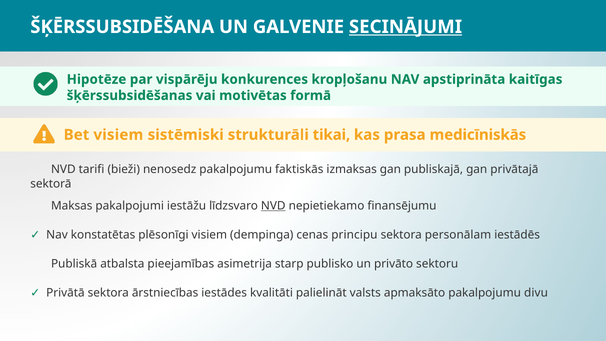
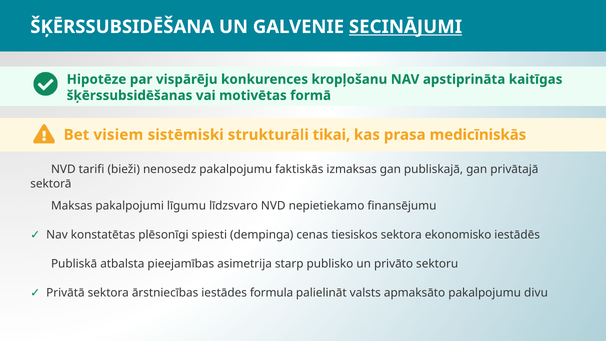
iestāžu: iestāžu -> līgumu
NVD at (273, 206) underline: present -> none
plēsonīgi visiem: visiem -> spiesti
principu: principu -> tiesiskos
personālam: personālam -> ekonomisko
kvalitāti: kvalitāti -> formula
